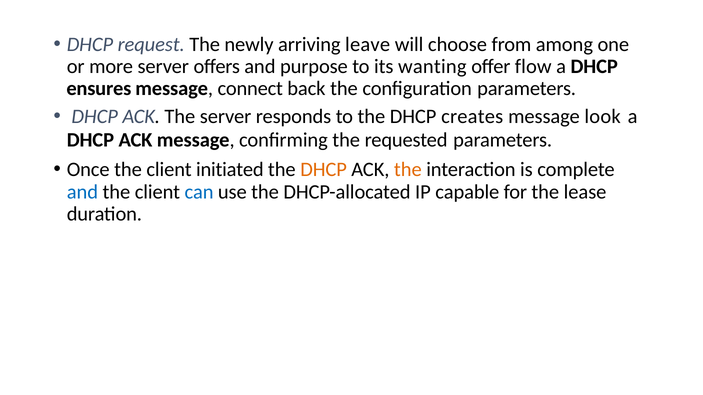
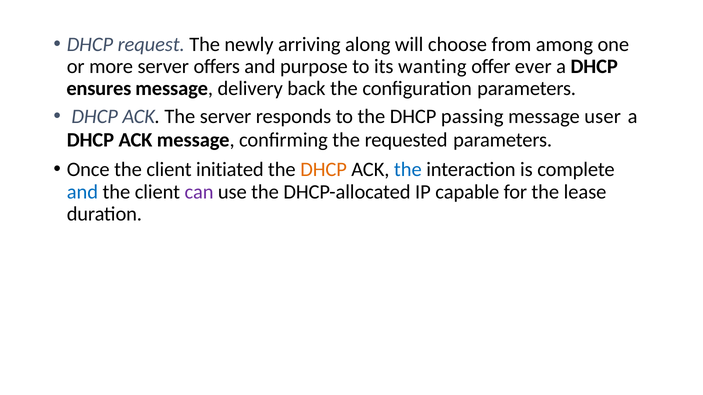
leave: leave -> along
flow: flow -> ever
connect: connect -> delivery
creates: creates -> passing
look: look -> user
the at (408, 170) colour: orange -> blue
can colour: blue -> purple
